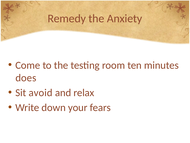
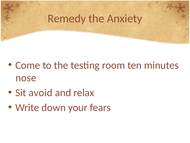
does: does -> nose
